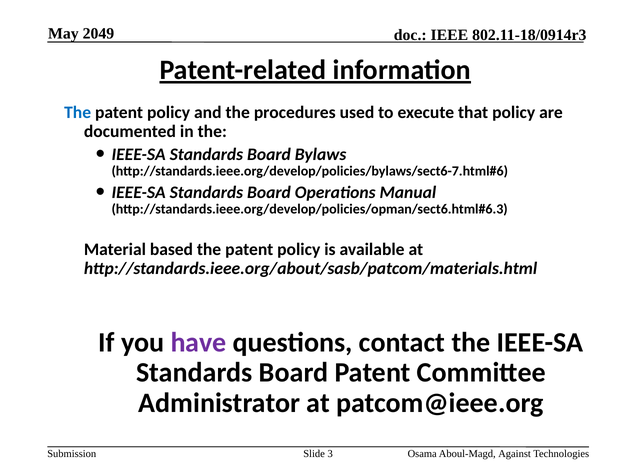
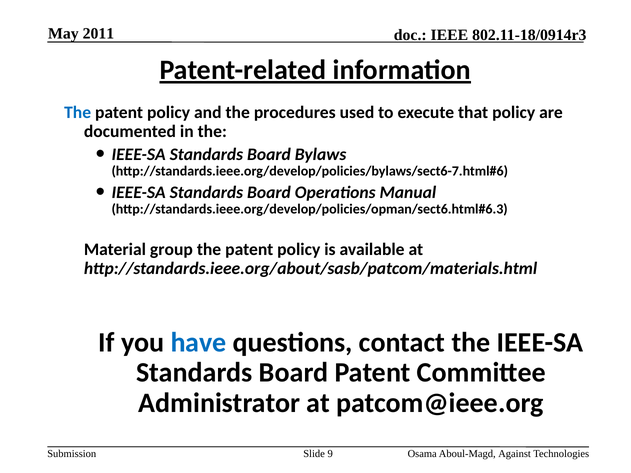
2049: 2049 -> 2011
based: based -> group
have colour: purple -> blue
3: 3 -> 9
